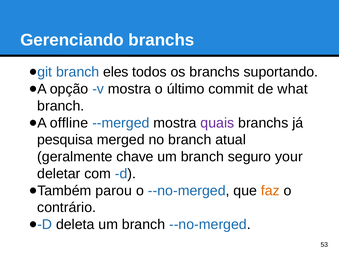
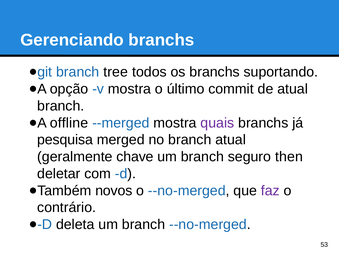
eles: eles -> tree
de what: what -> atual
your: your -> then
parou: parou -> novos
faz colour: orange -> purple
